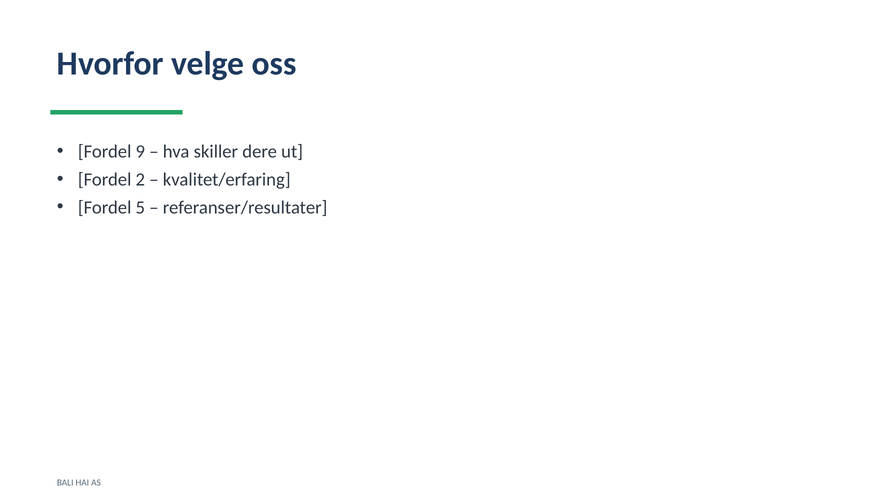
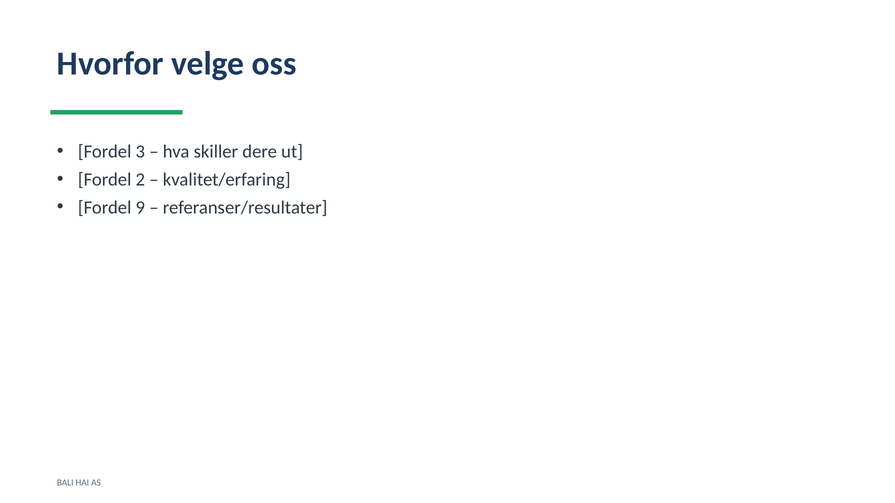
9: 9 -> 3
5: 5 -> 9
